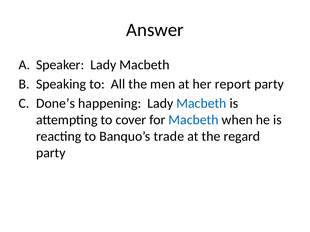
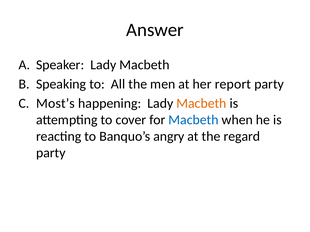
Done’s: Done’s -> Most’s
Macbeth at (201, 104) colour: blue -> orange
trade: trade -> angry
